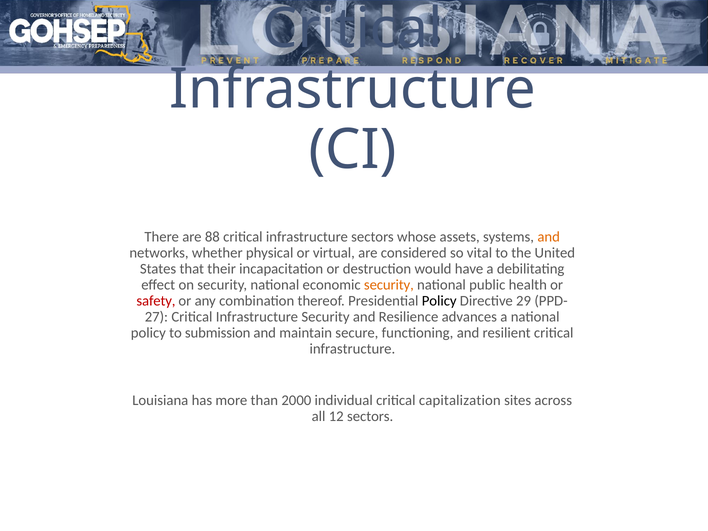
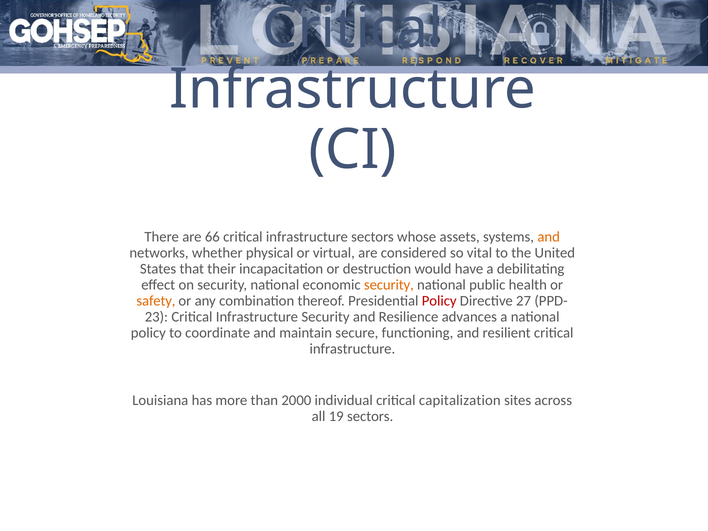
88: 88 -> 66
safety colour: red -> orange
Policy at (439, 301) colour: black -> red
29: 29 -> 27
27: 27 -> 23
submission: submission -> coordinate
12: 12 -> 19
